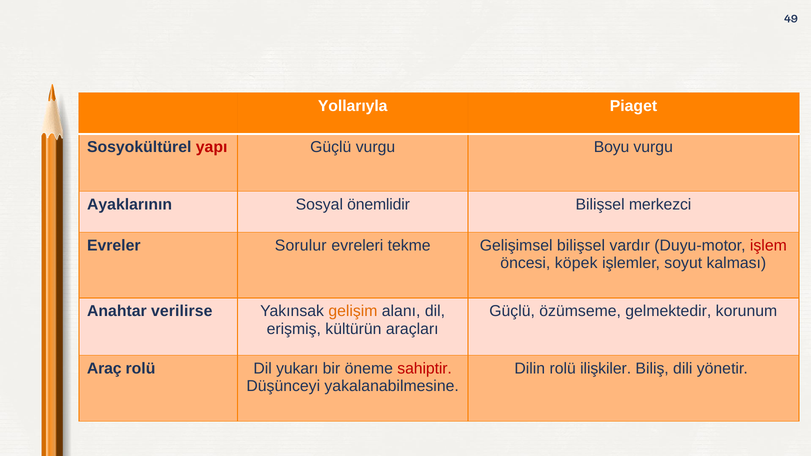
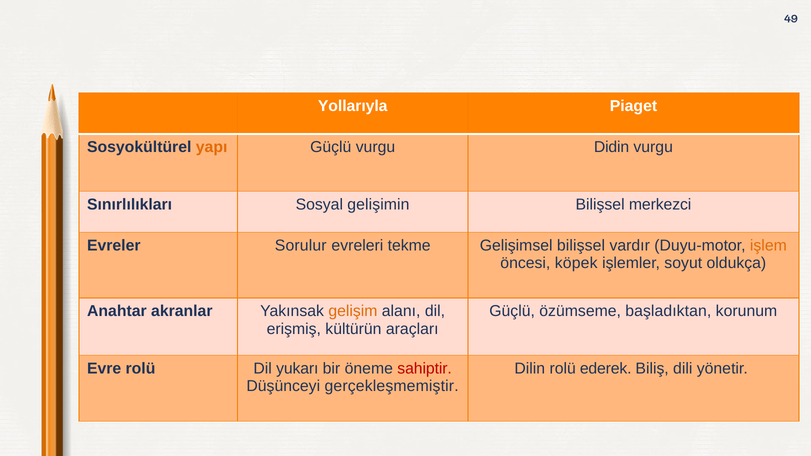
yapı colour: red -> orange
Boyu: Boyu -> Didin
Ayaklarının: Ayaklarının -> Sınırlılıkları
önemlidir: önemlidir -> gelişimin
işlem colour: red -> orange
kalması: kalması -> oldukça
verilirse: verilirse -> akranlar
gelmektedir: gelmektedir -> başladıktan
Araç: Araç -> Evre
ilişkiler: ilişkiler -> ederek
yakalanabilmesine: yakalanabilmesine -> gerçekleşmemiştir
